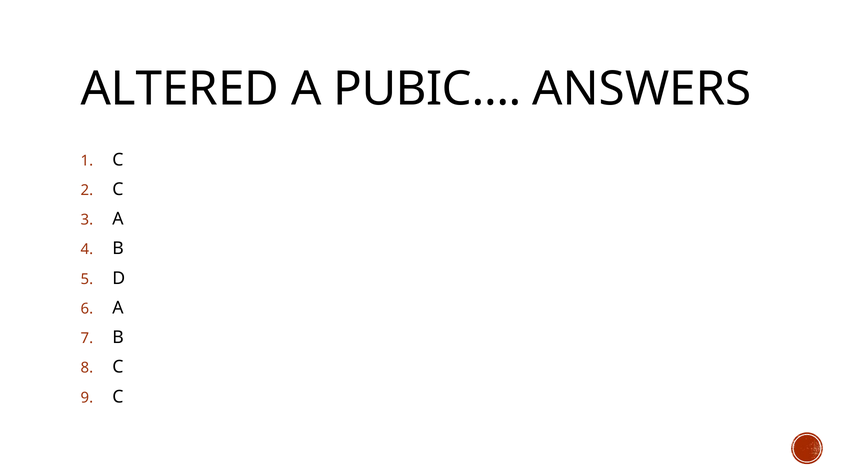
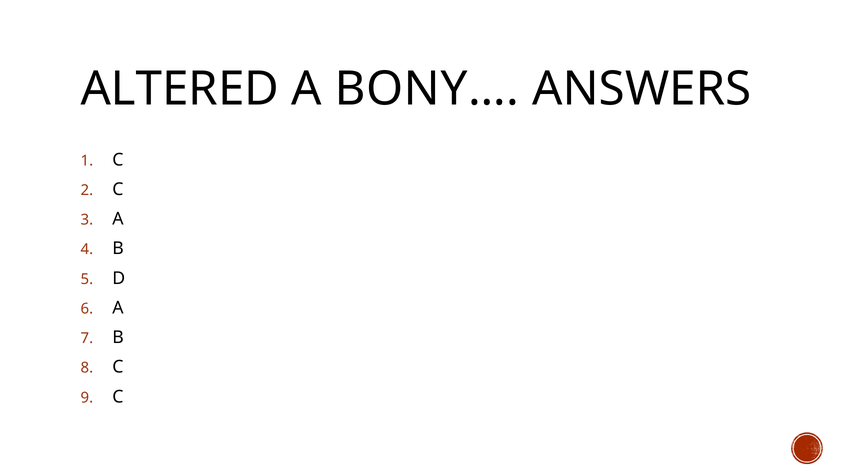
PUBIC…: PUBIC… -> BONY…
